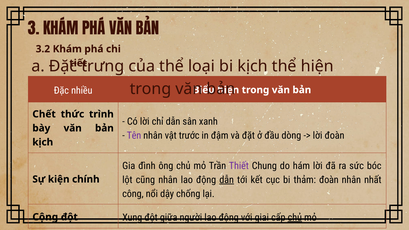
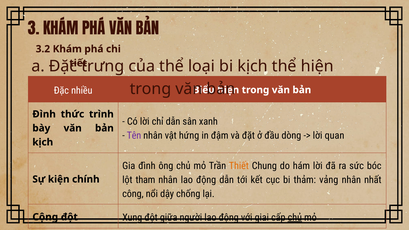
Chết at (44, 114): Chết -> Đình
trước: trước -> hứng
lời đoàn: đoàn -> quan
Thiết colour: purple -> orange
cũng: cũng -> tham
dẫn at (227, 180) underline: present -> none
thảm đoàn: đoàn -> vảng
